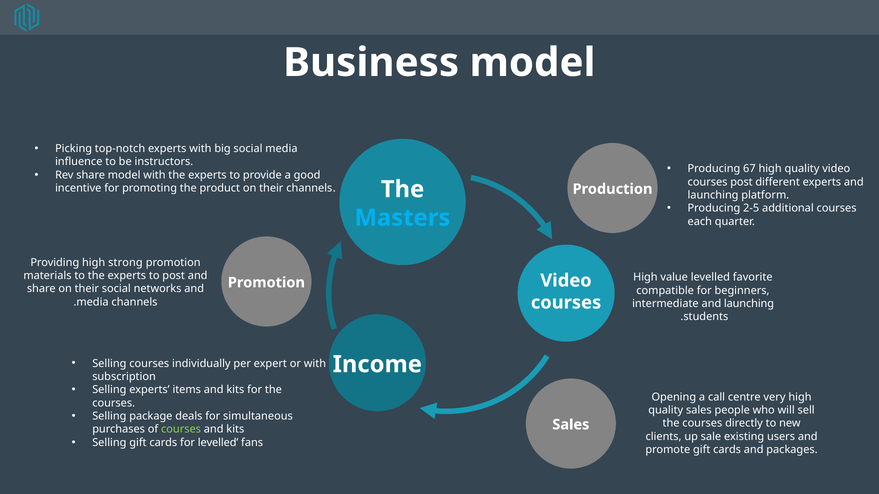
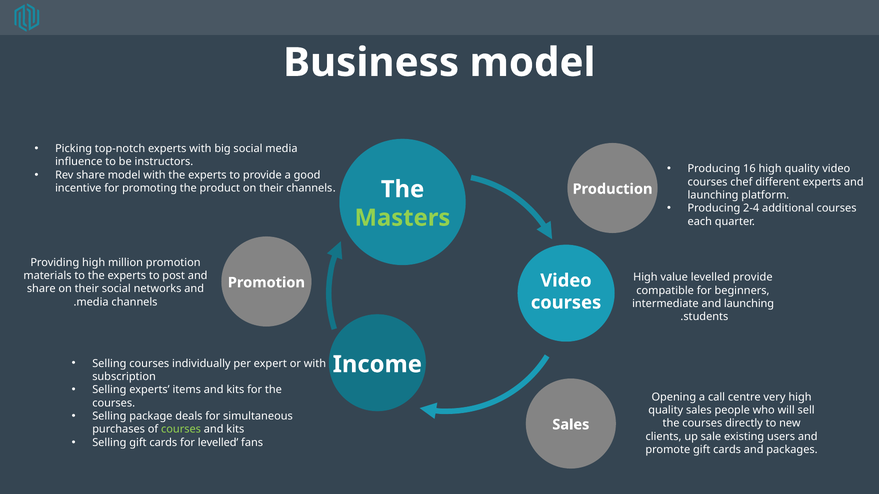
67: 67 -> 16
courses post: post -> chef
2-5: 2-5 -> 2-4
Masters colour: light blue -> light green
strong: strong -> million
levelled favorite: favorite -> provide
